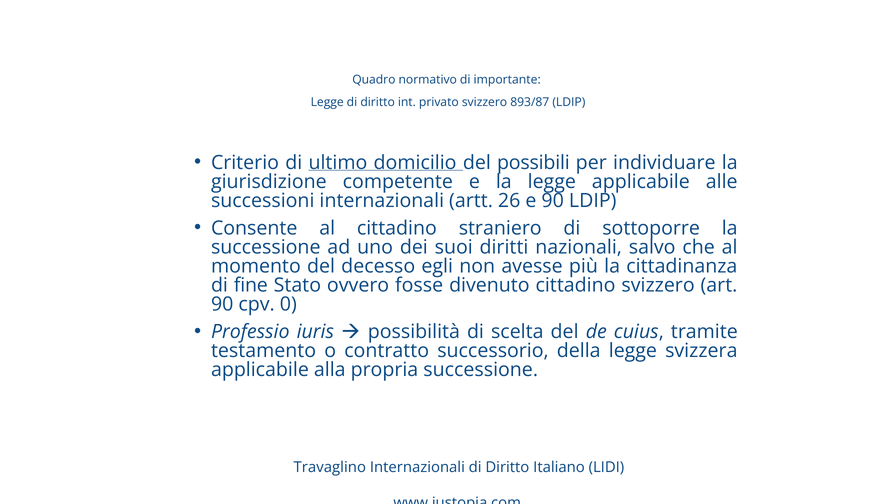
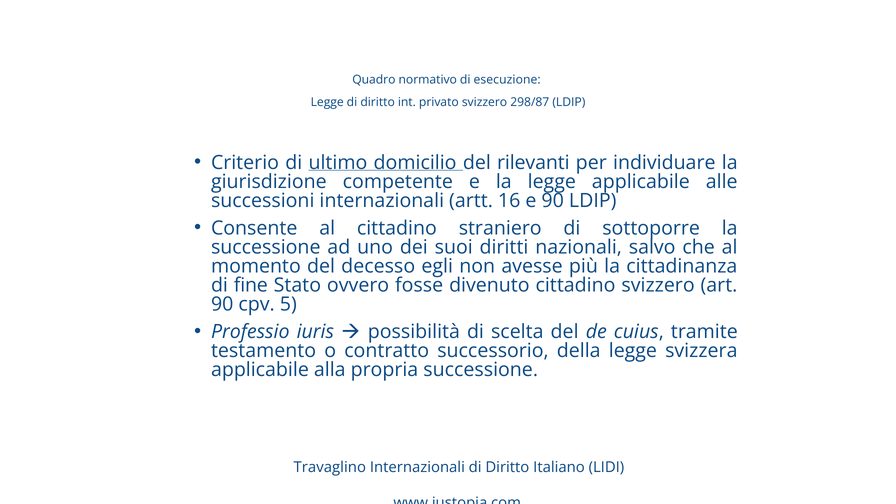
importante: importante -> esecuzione
893/87: 893/87 -> 298/87
possibili: possibili -> rilevanti
26: 26 -> 16
0: 0 -> 5
